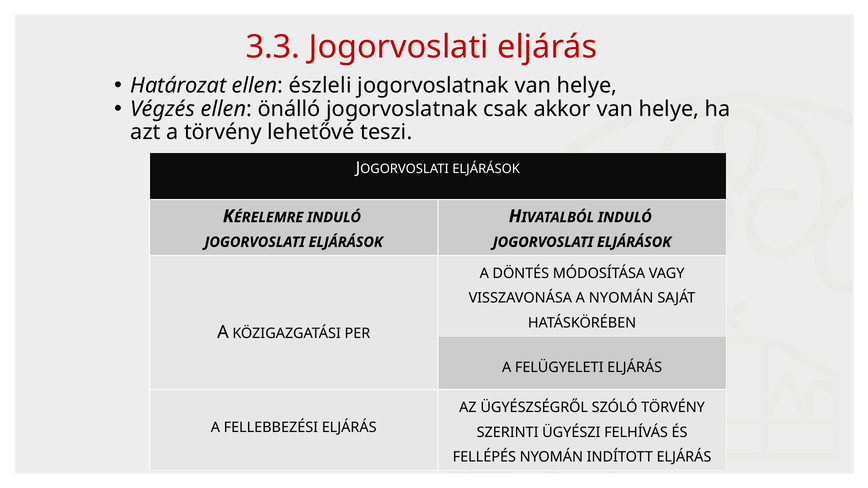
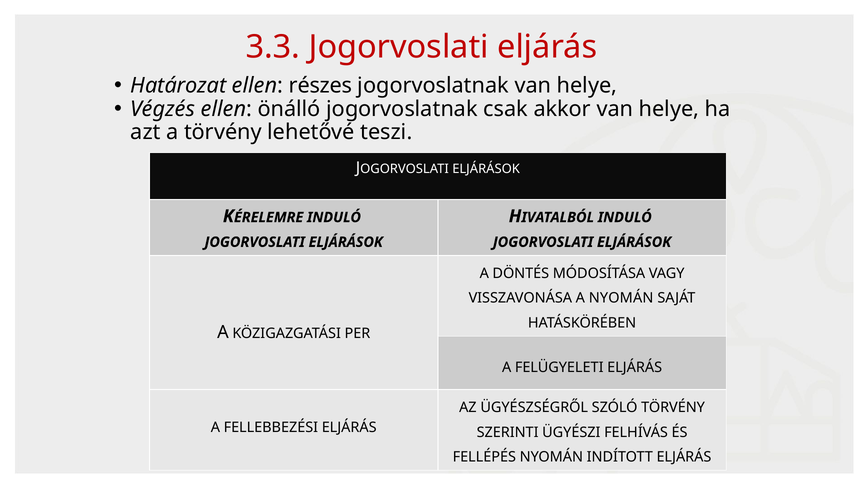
észleli: észleli -> részes
